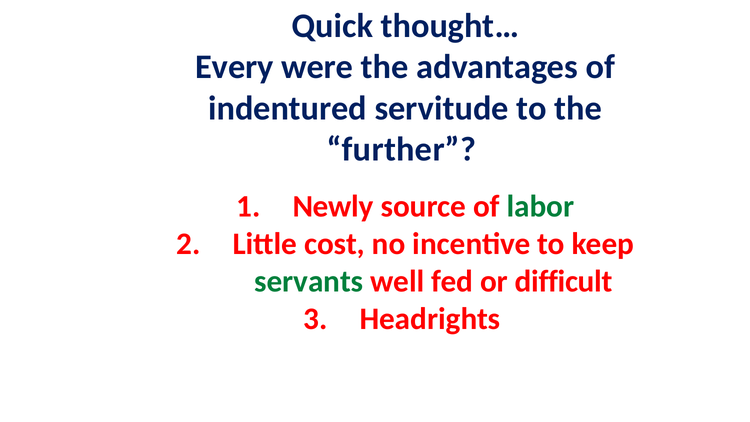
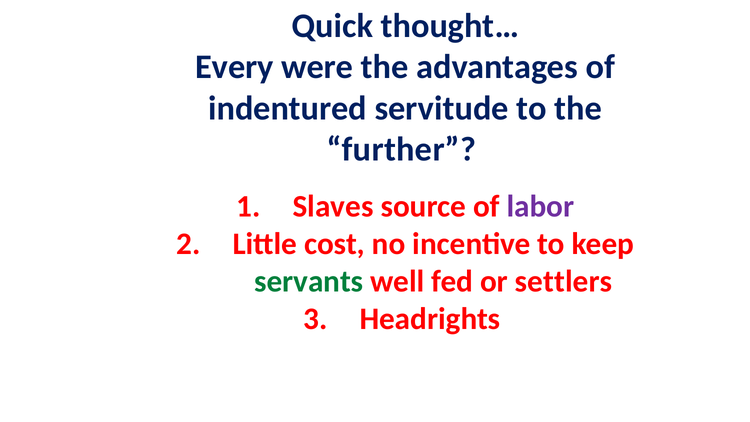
Newly: Newly -> Slaves
labor colour: green -> purple
difficult: difficult -> settlers
